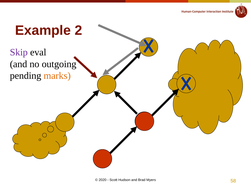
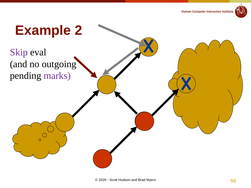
marks colour: orange -> purple
